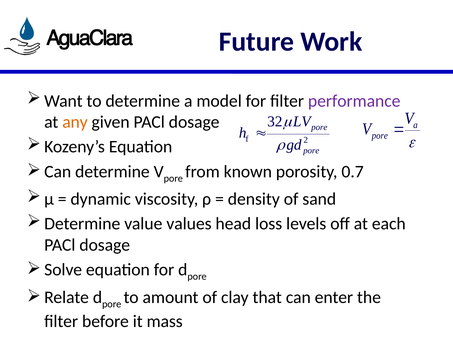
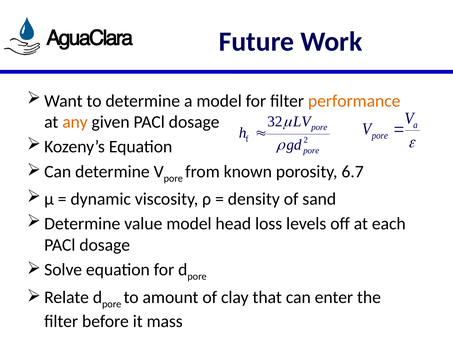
performance colour: purple -> orange
0.7: 0.7 -> 6.7
value values: values -> model
